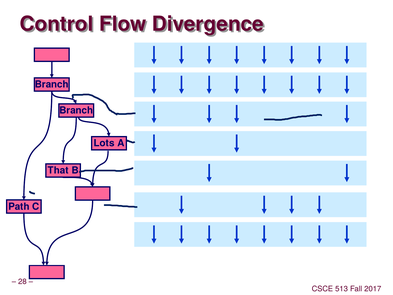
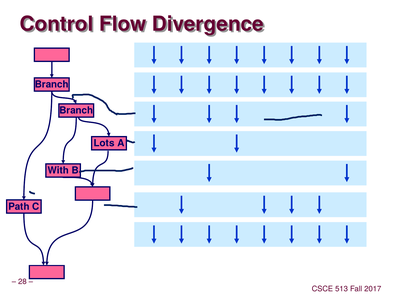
That: That -> With
